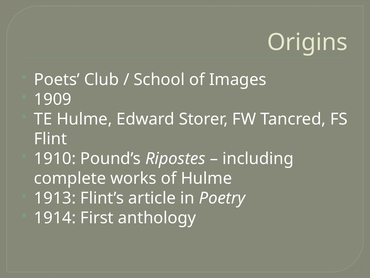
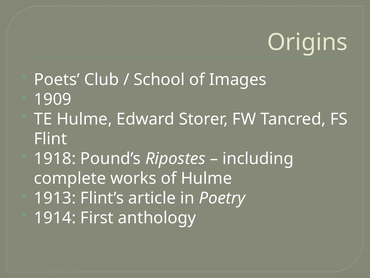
1910: 1910 -> 1918
